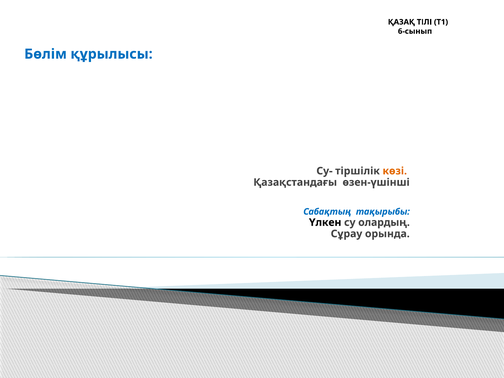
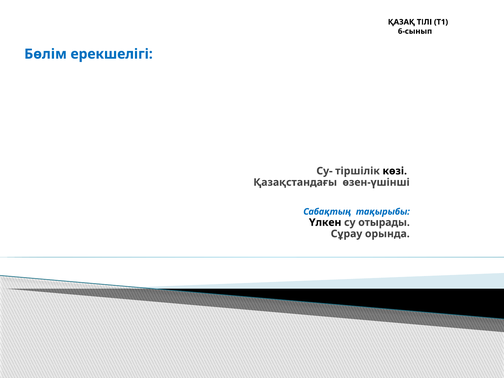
құрылысы: құрылысы -> ерекшелігі
көзі colour: orange -> black
олардың: олардың -> отырады
